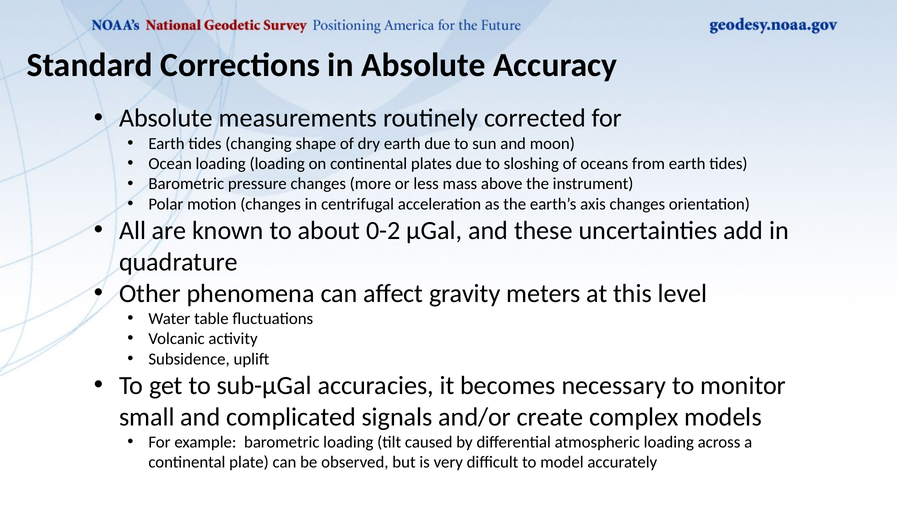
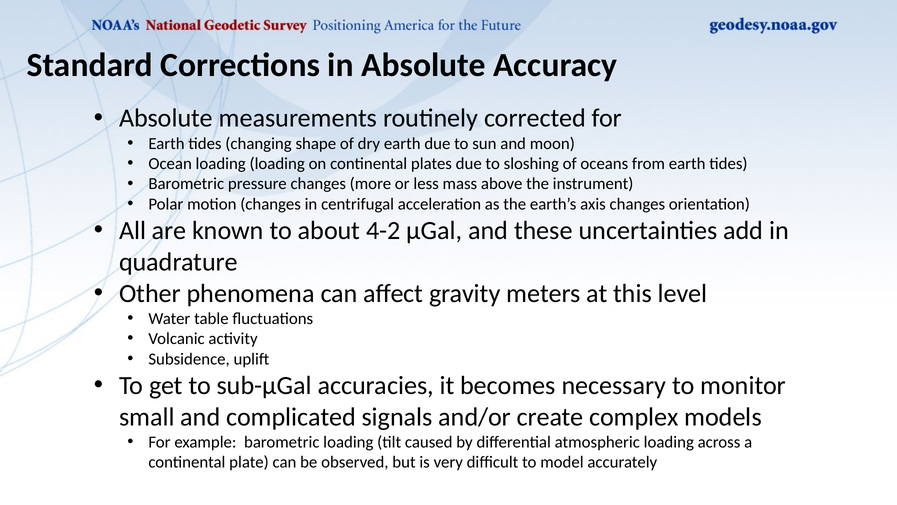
0-2: 0-2 -> 4-2
